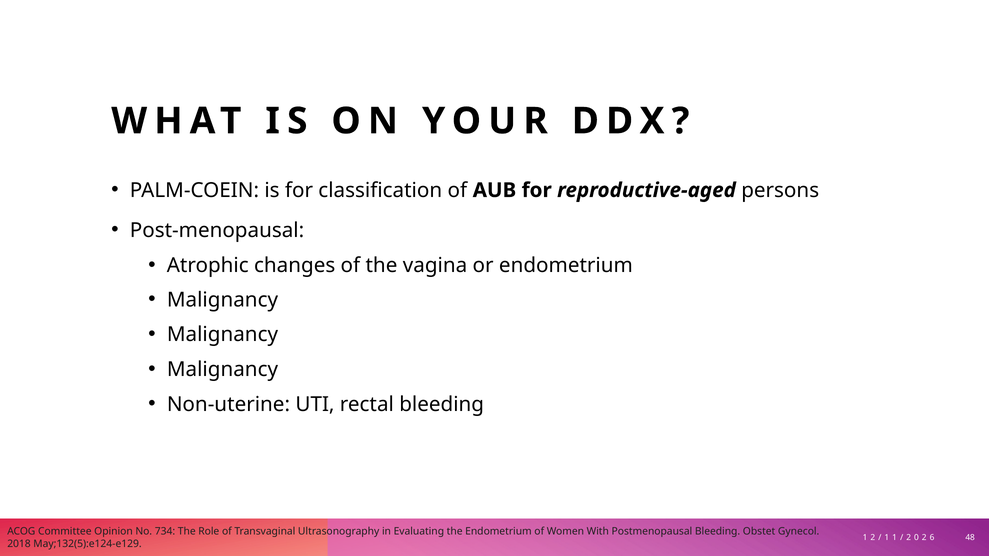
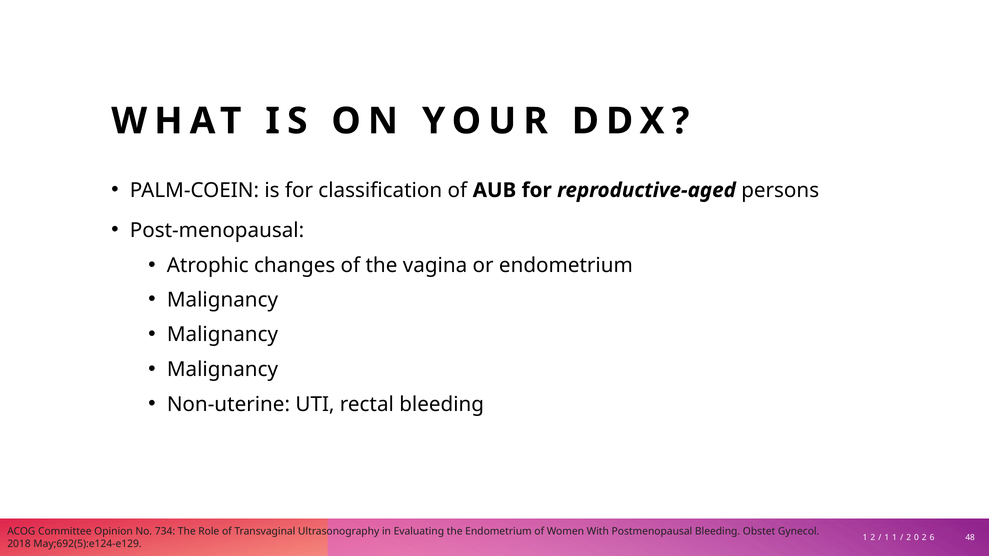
May;132(5):e124-e129: May;132(5):e124-e129 -> May;692(5):e124-e129
